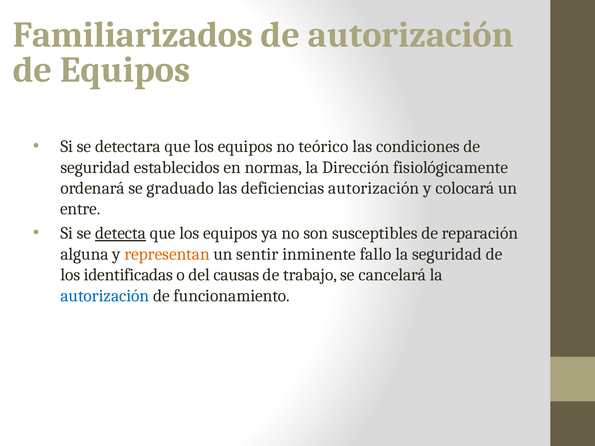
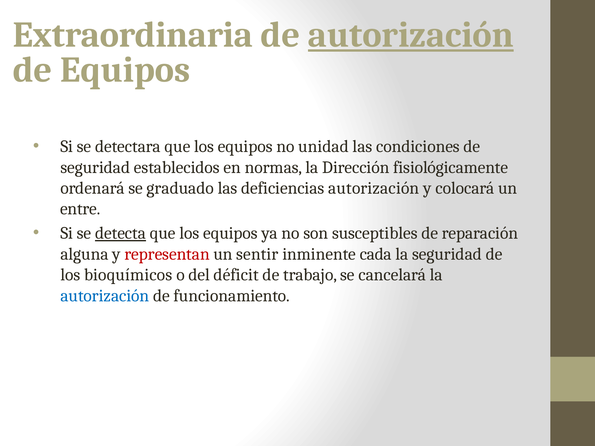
Familiarizados: Familiarizados -> Extraordinaria
autorización at (411, 35) underline: none -> present
teórico: teórico -> unidad
representan colour: orange -> red
fallo: fallo -> cada
identificadas: identificadas -> bioquímicos
causas: causas -> déficit
